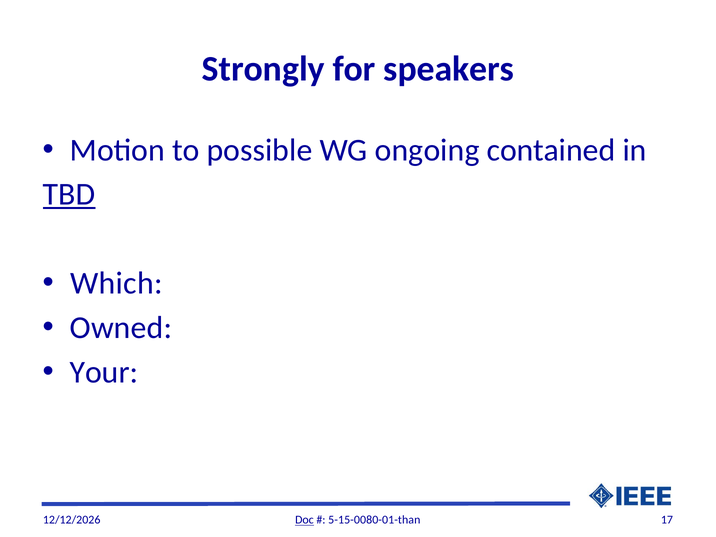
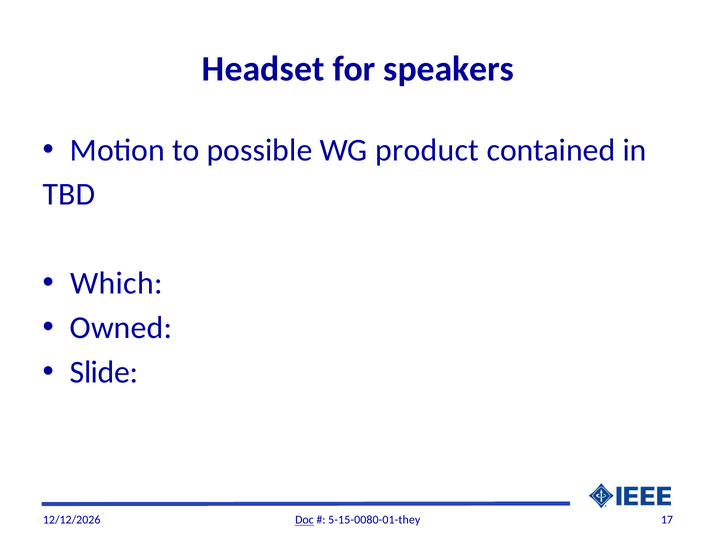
Strongly: Strongly -> Headset
ongoing: ongoing -> product
TBD underline: present -> none
Your: Your -> Slide
5-15-0080-01-than: 5-15-0080-01-than -> 5-15-0080-01-they
